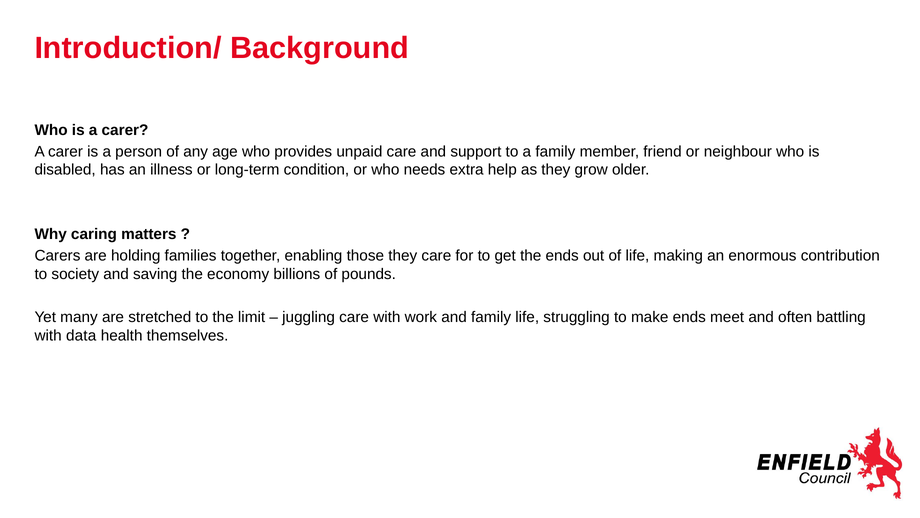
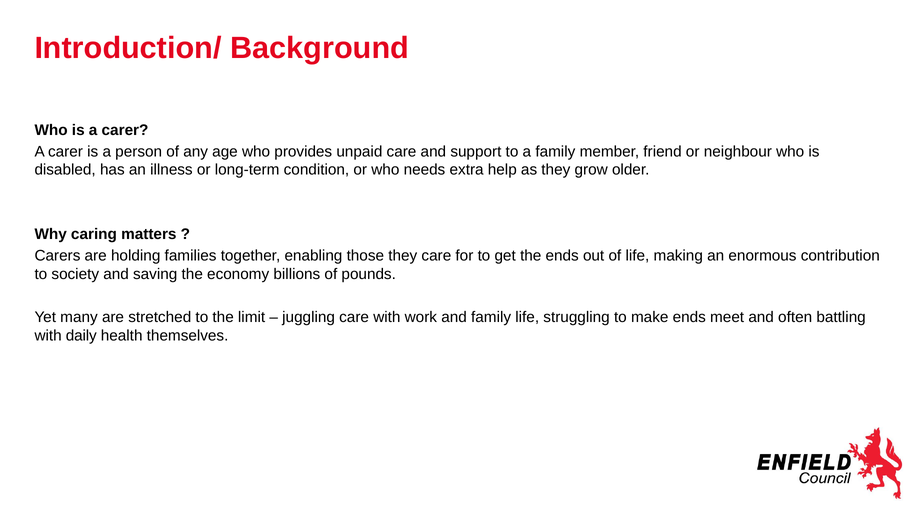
data: data -> daily
